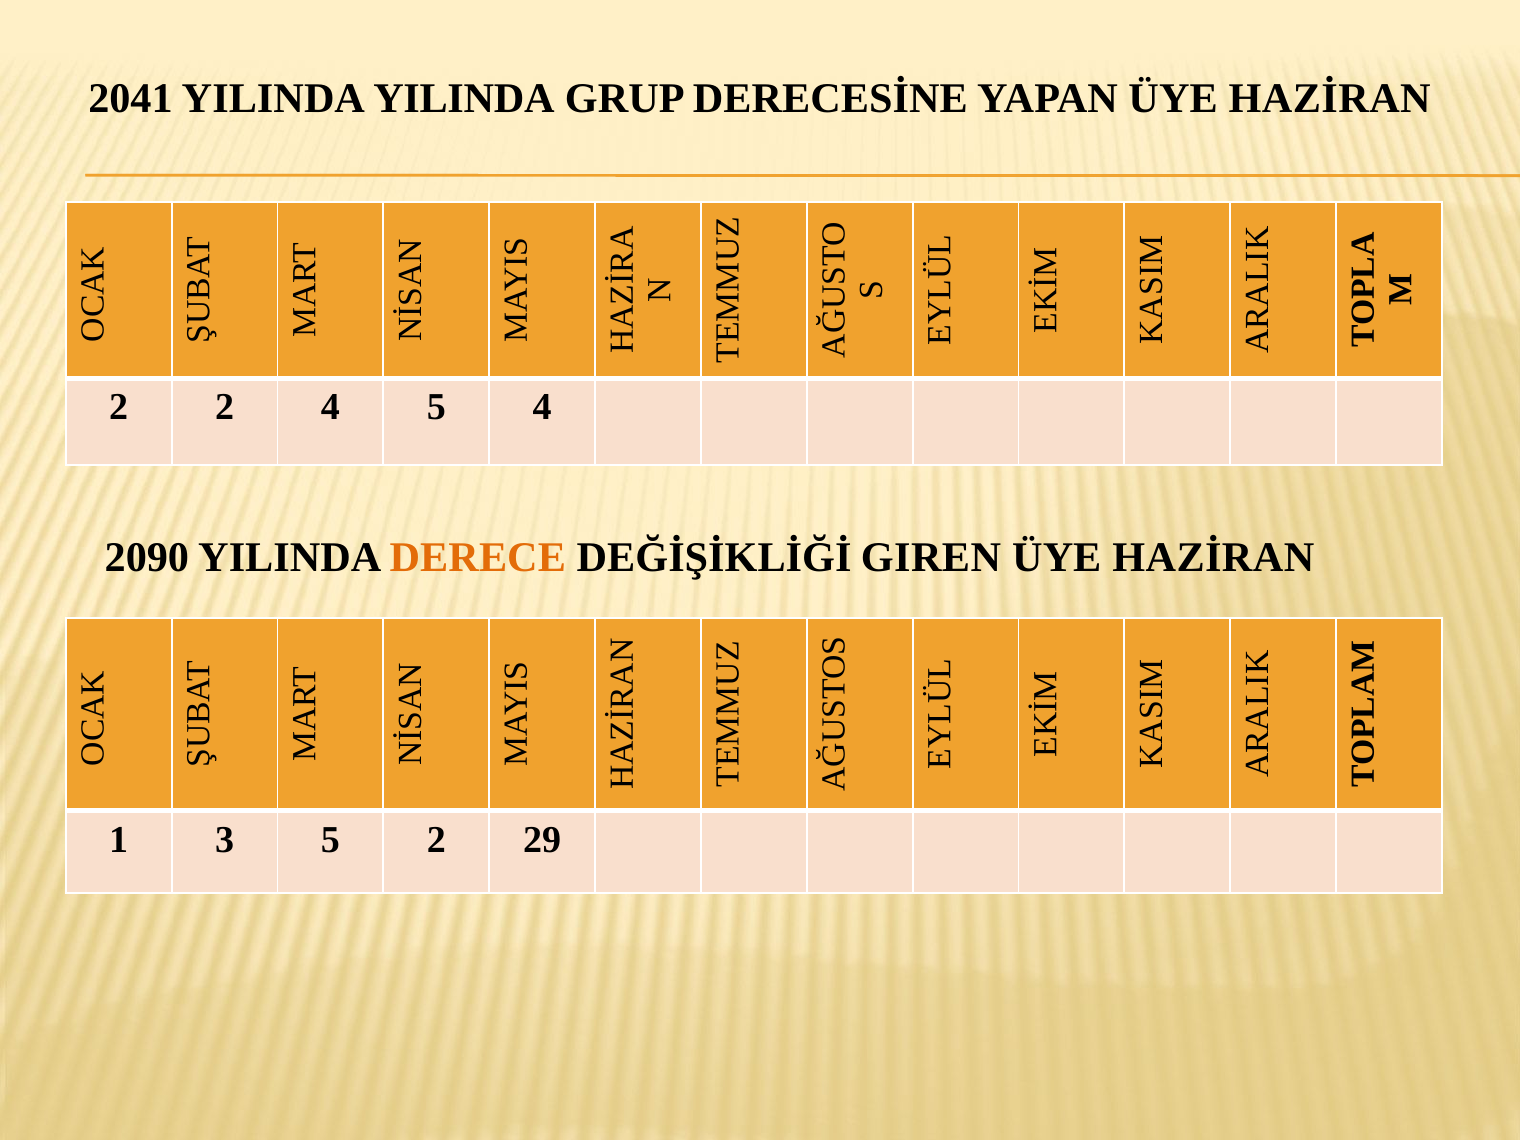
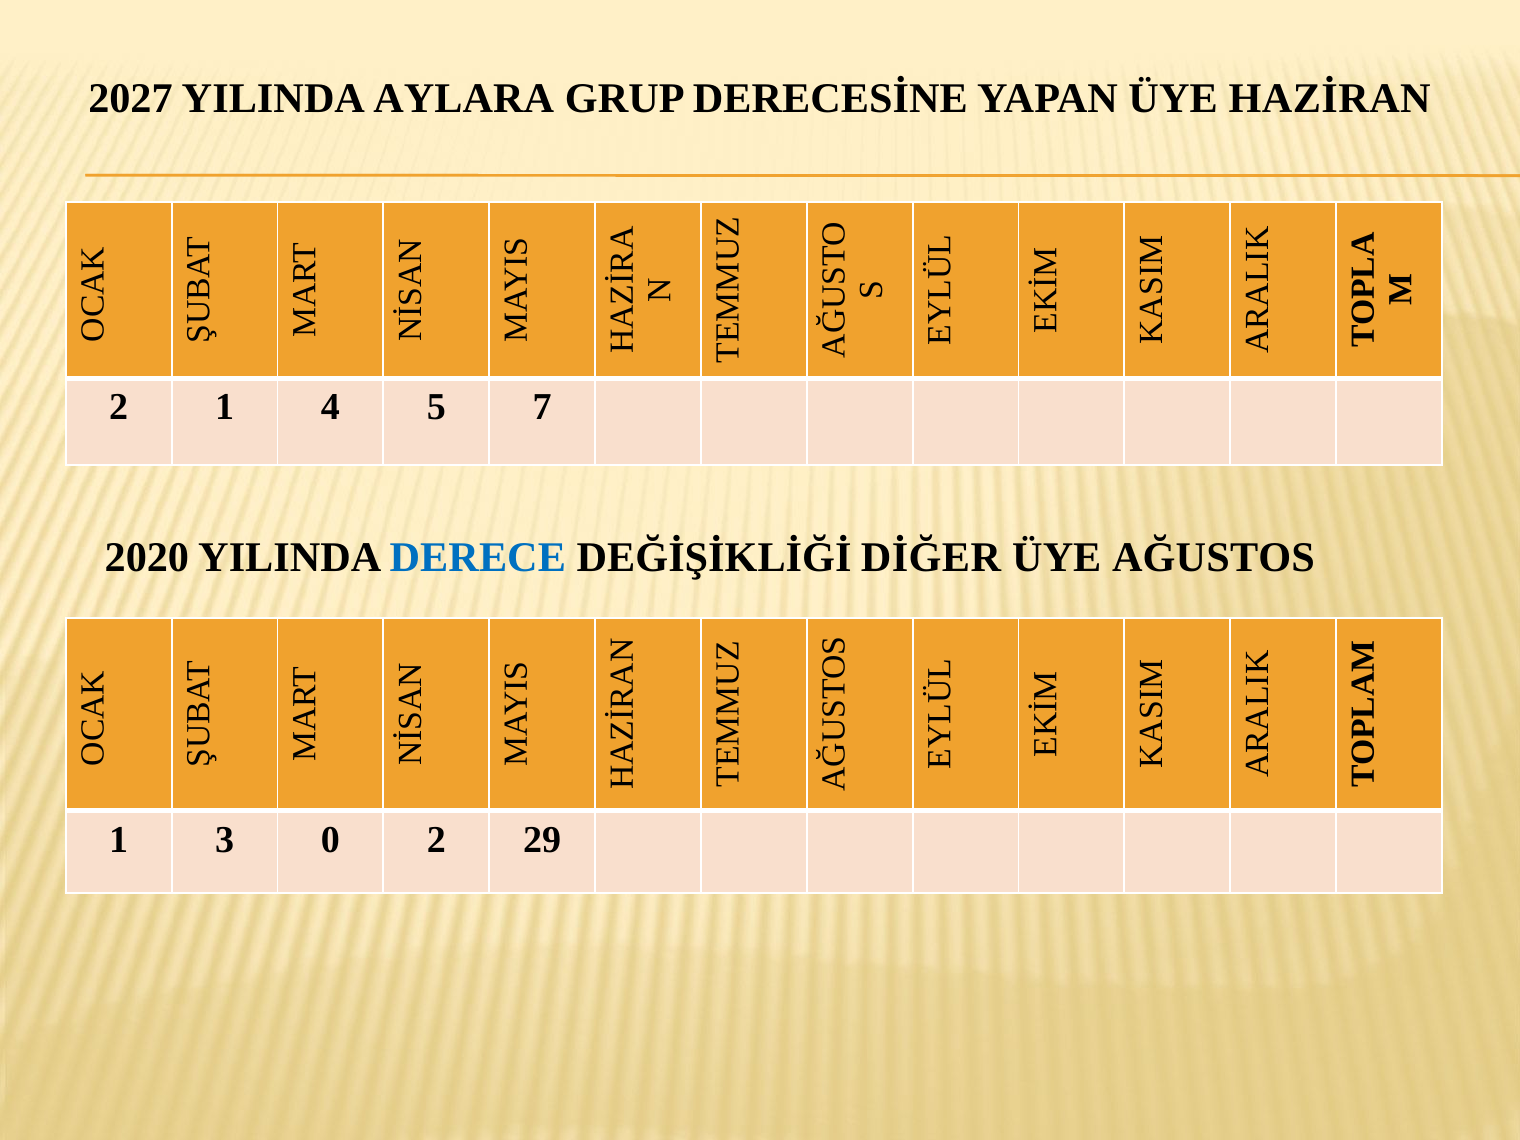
2041: 2041 -> 2027
YILINDA YILINDA: YILINDA -> AYLARA
2 2: 2 -> 1
5 4: 4 -> 7
2090: 2090 -> 2020
DERECE colour: orange -> blue
GIREN: GIREN -> DİĞER
HAZİRAN at (1213, 558): HAZİRAN -> AĞUSTOS
3 5: 5 -> 0
